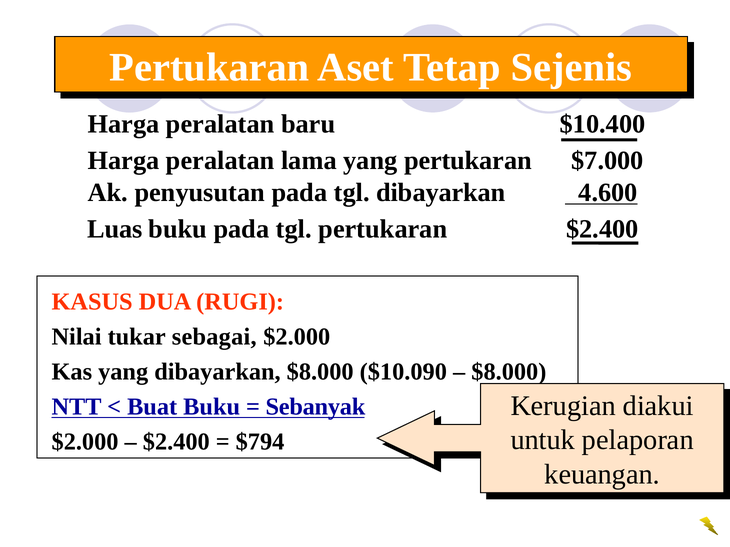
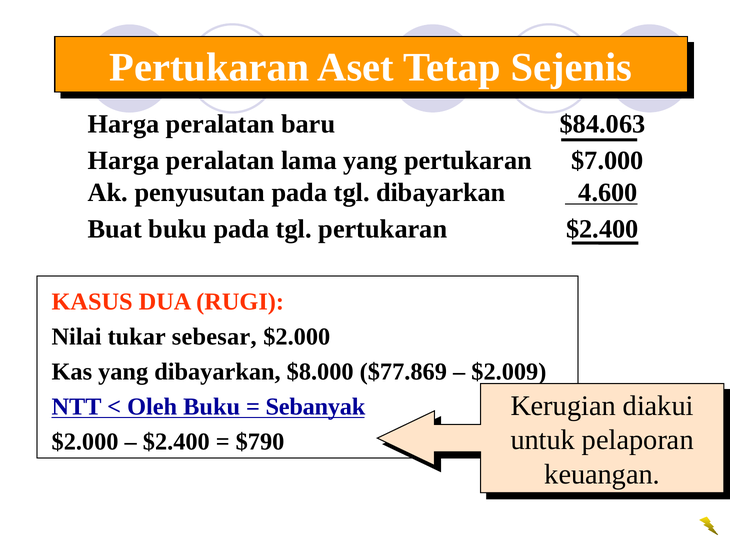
$10.400: $10.400 -> $84.063
Luas: Luas -> Buat
sebagai: sebagai -> sebesar
$10.090: $10.090 -> $77.869
$8.000 at (509, 372): $8.000 -> $2.009
Buat: Buat -> Oleh
$794: $794 -> $790
